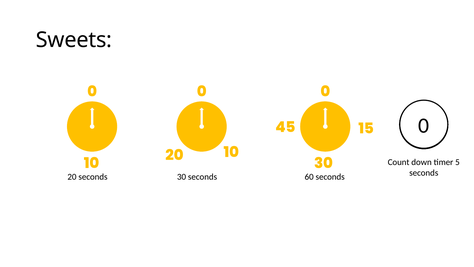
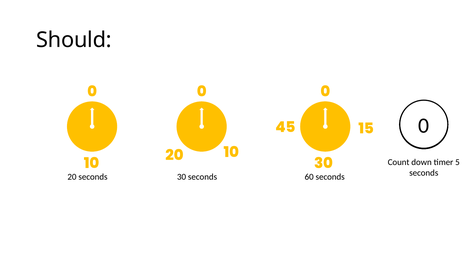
Sweets: Sweets -> Should
